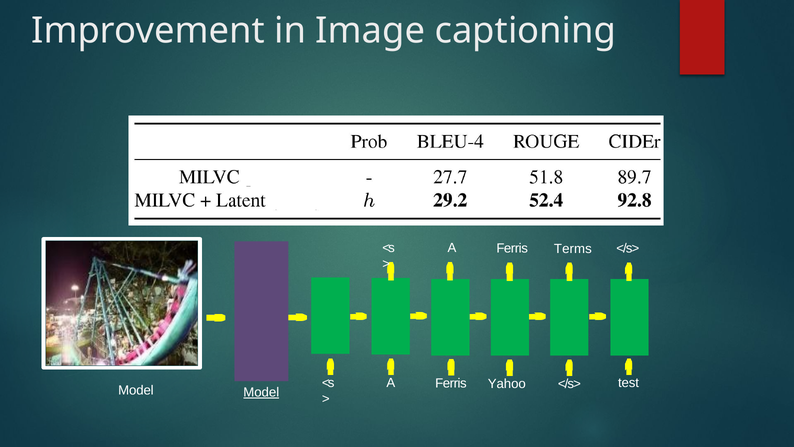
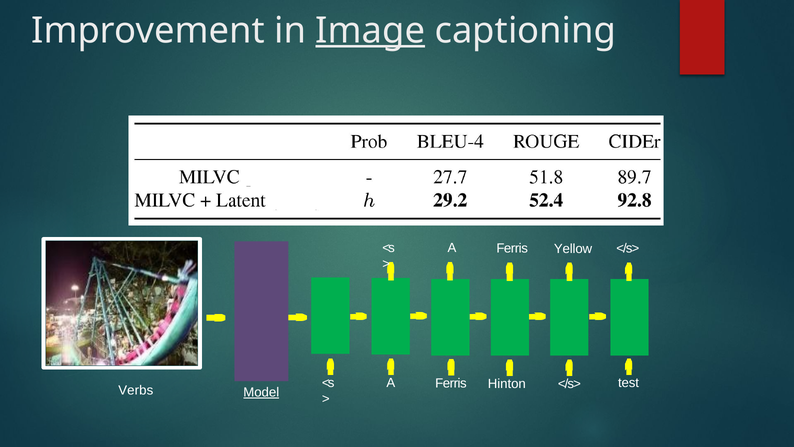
Image underline: none -> present
Terms: Terms -> Yellow
Yahoo: Yahoo -> Hinton
Model at (136, 390): Model -> Verbs
